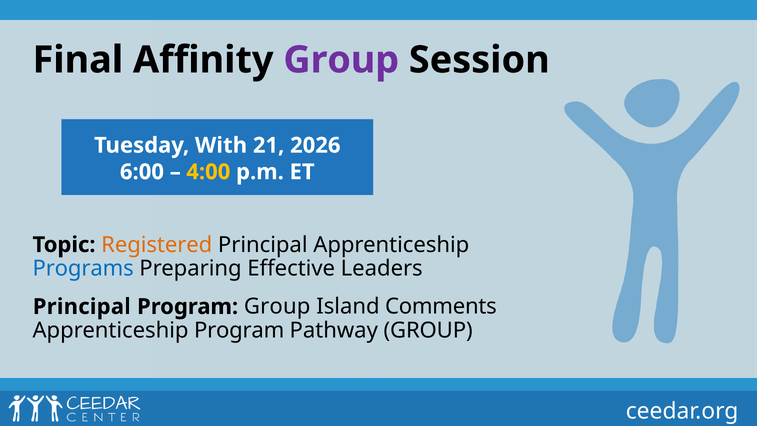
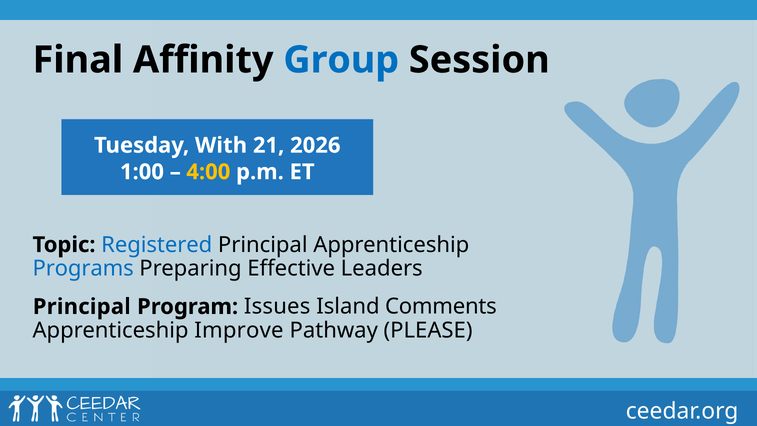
Group at (341, 60) colour: purple -> blue
6:00: 6:00 -> 1:00
Registered colour: orange -> blue
Program Group: Group -> Issues
Apprenticeship Program: Program -> Improve
Pathway GROUP: GROUP -> PLEASE
